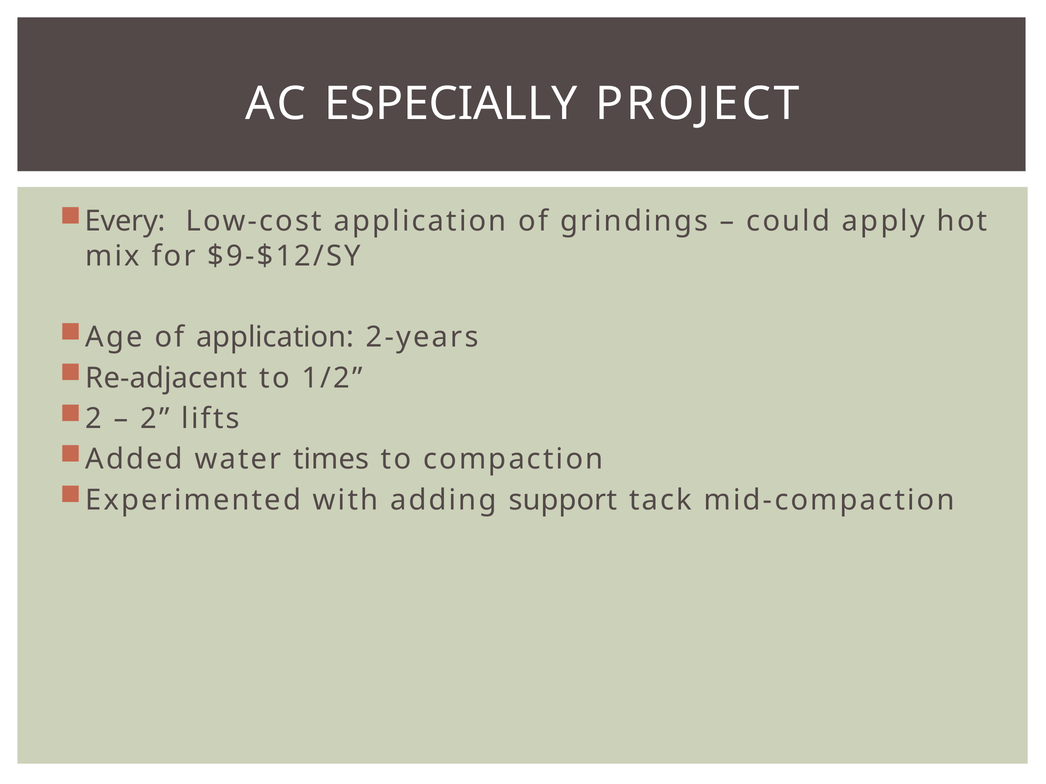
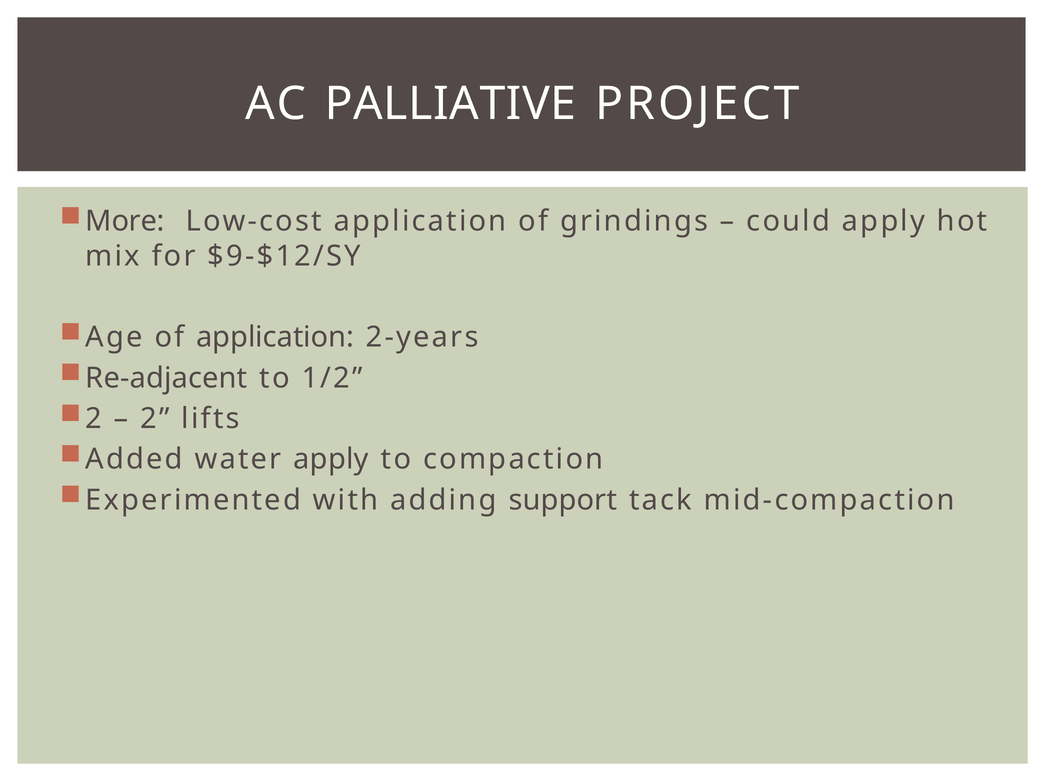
ESPECIALLY: ESPECIALLY -> PALLIATIVE
Every: Every -> More
water times: times -> apply
